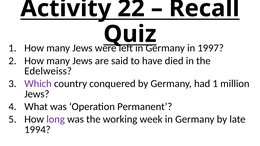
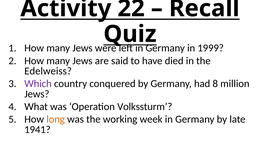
1997: 1997 -> 1999
had 1: 1 -> 8
Permanent: Permanent -> Volkssturm
long colour: purple -> orange
1994: 1994 -> 1941
